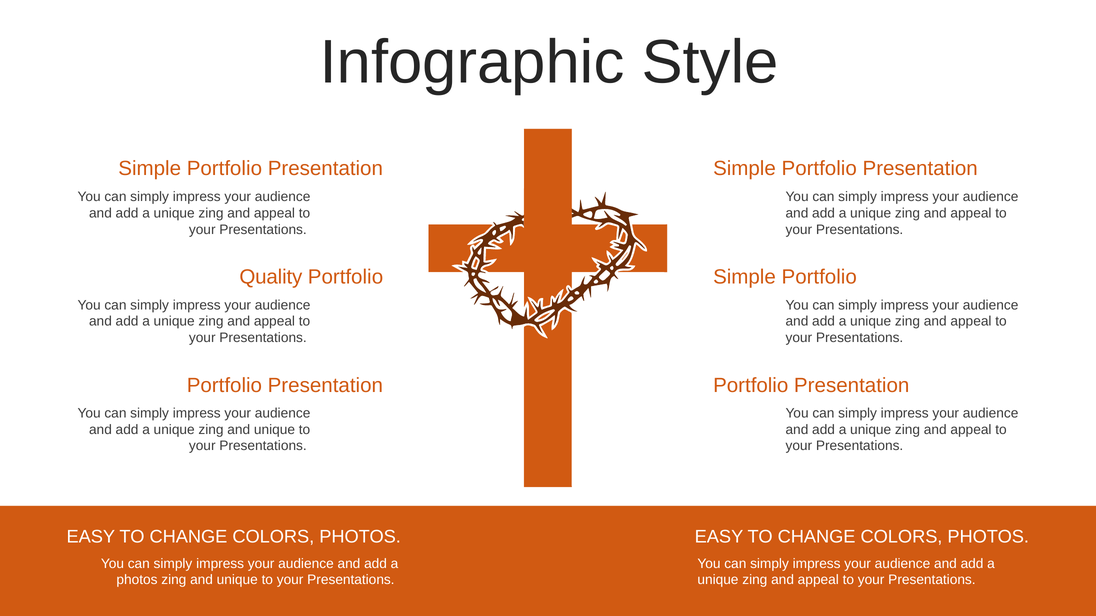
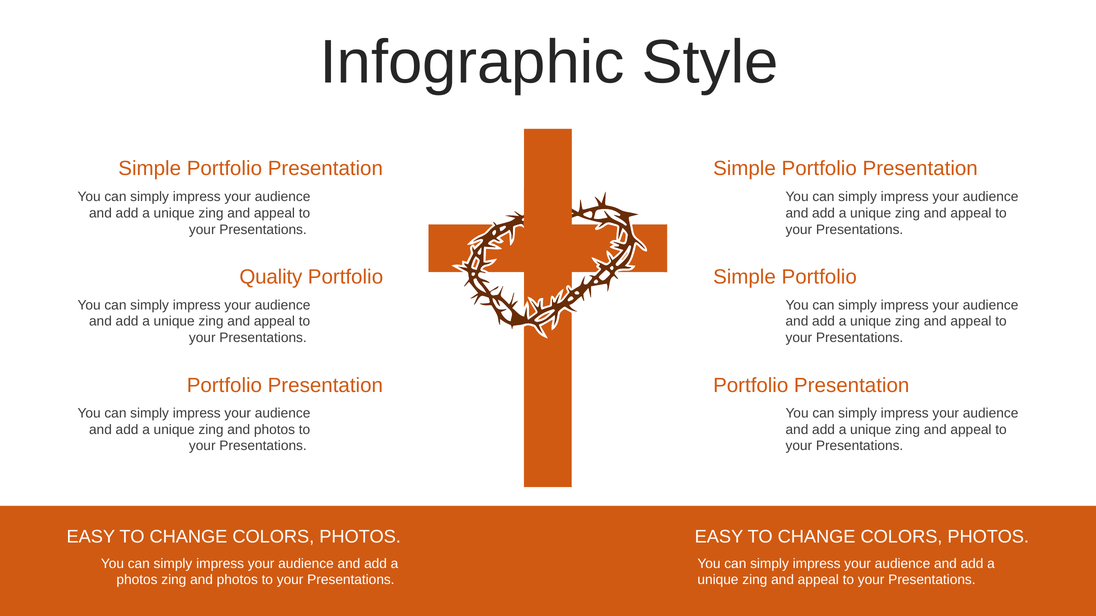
unique zing and unique: unique -> photos
unique at (237, 580): unique -> photos
